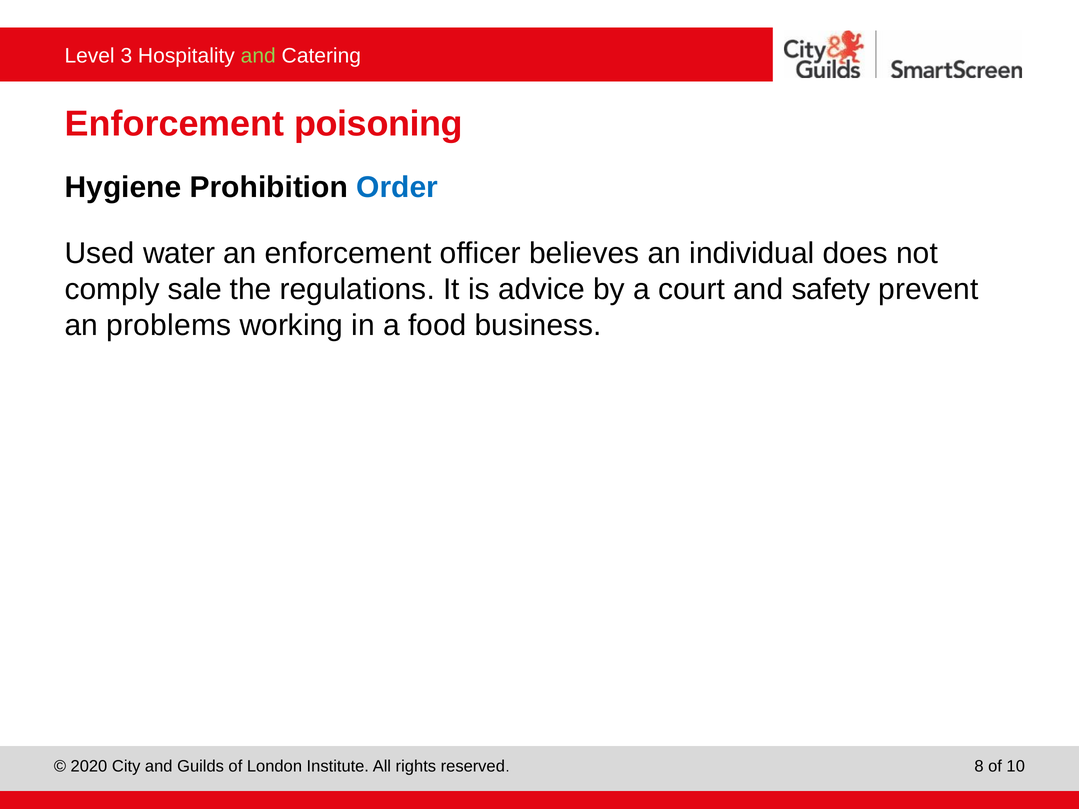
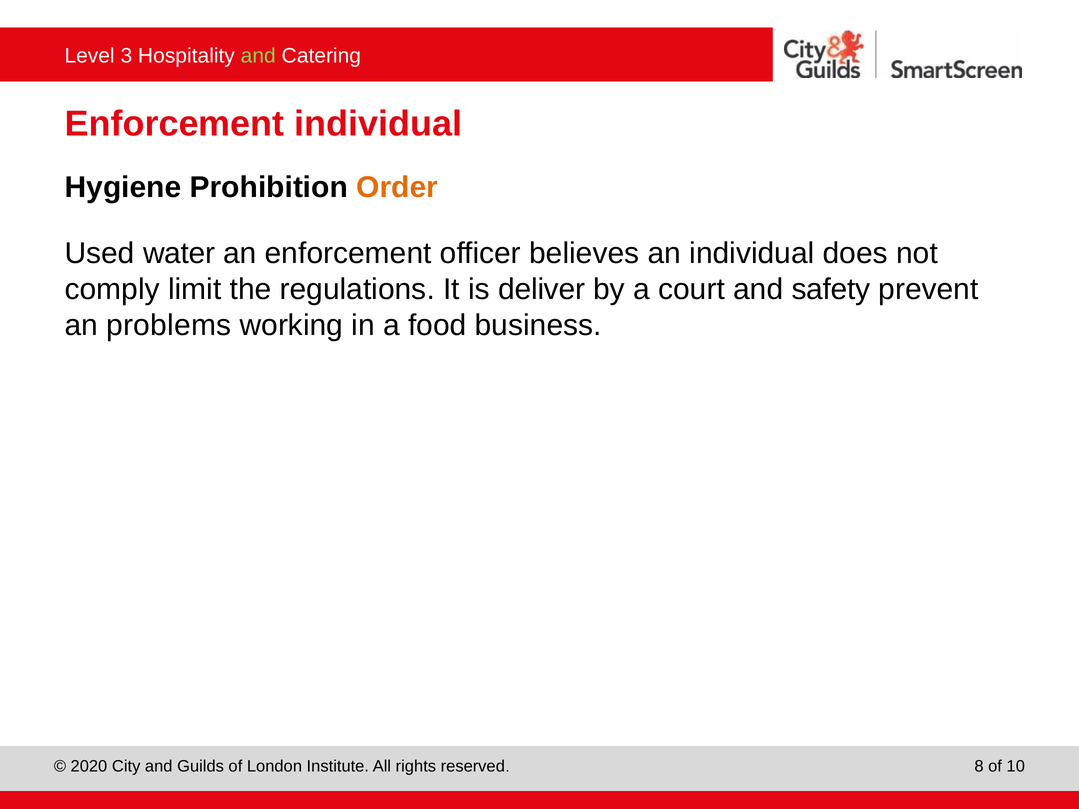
Enforcement poisoning: poisoning -> individual
Order colour: blue -> orange
sale: sale -> limit
advice: advice -> deliver
